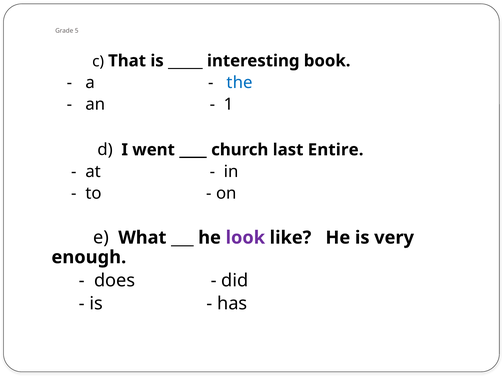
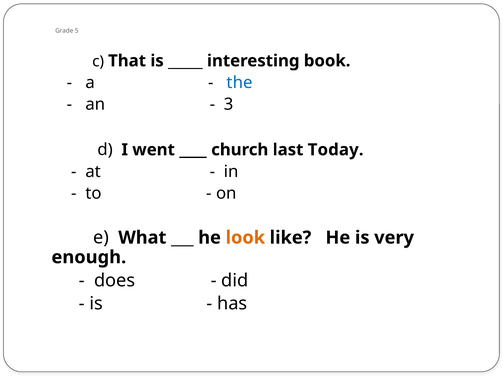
1: 1 -> 3
Entire: Entire -> Today
look colour: purple -> orange
